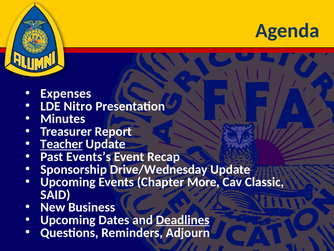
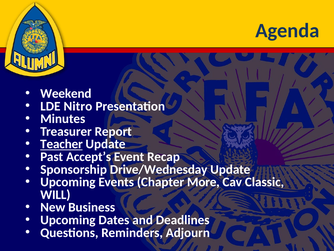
Expenses: Expenses -> Weekend
Events’s: Events’s -> Accept’s
SAID: SAID -> WILL
Deadlines underline: present -> none
